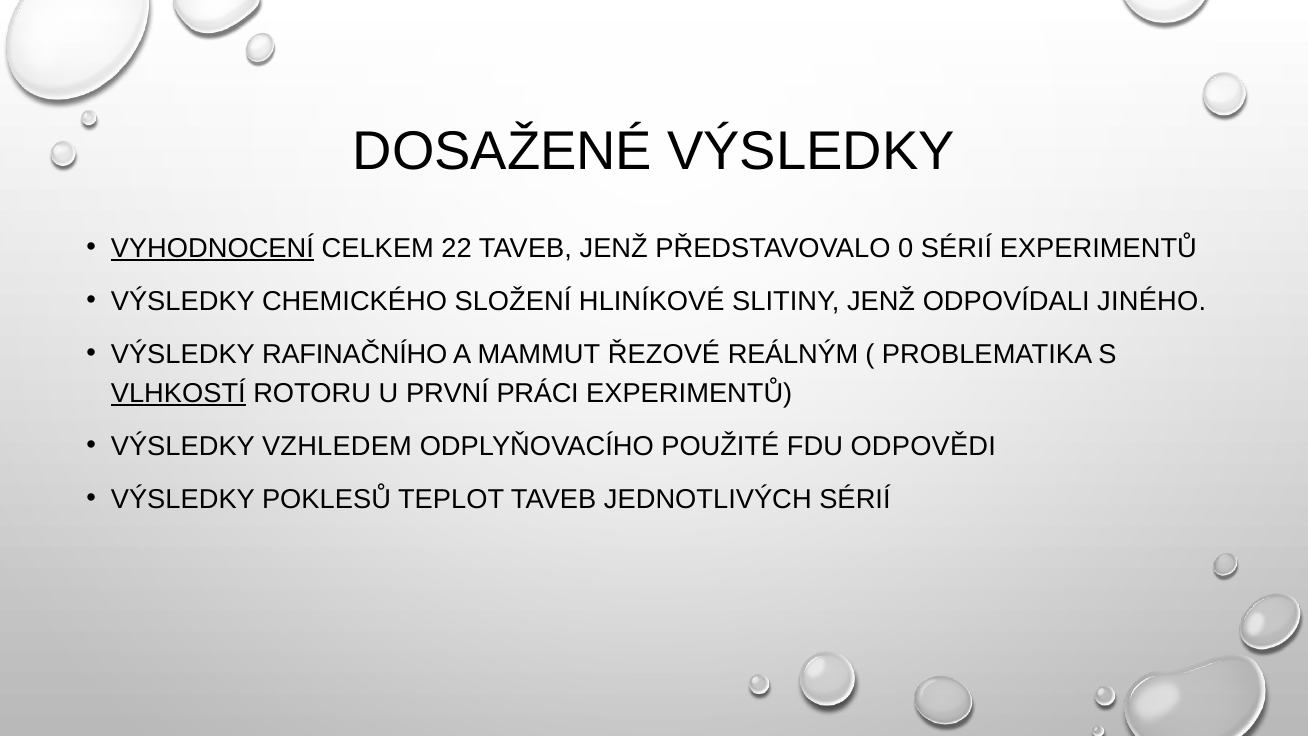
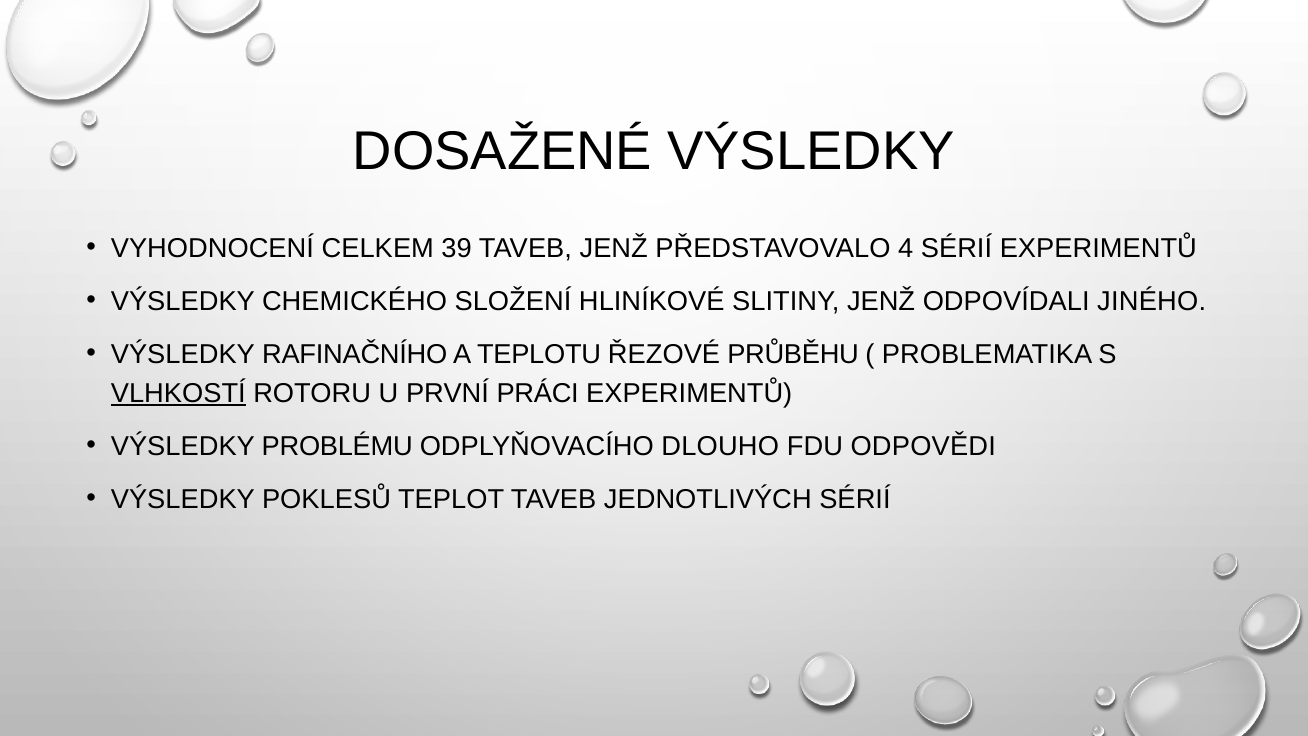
VYHODNOCENÍ underline: present -> none
22: 22 -> 39
0: 0 -> 4
MAMMUT: MAMMUT -> TEPLOTU
REÁLNÝM: REÁLNÝM -> PRŮBĚHU
VZHLEDEM: VZHLEDEM -> PROBLÉMU
POUŽITÉ: POUŽITÉ -> DLOUHO
